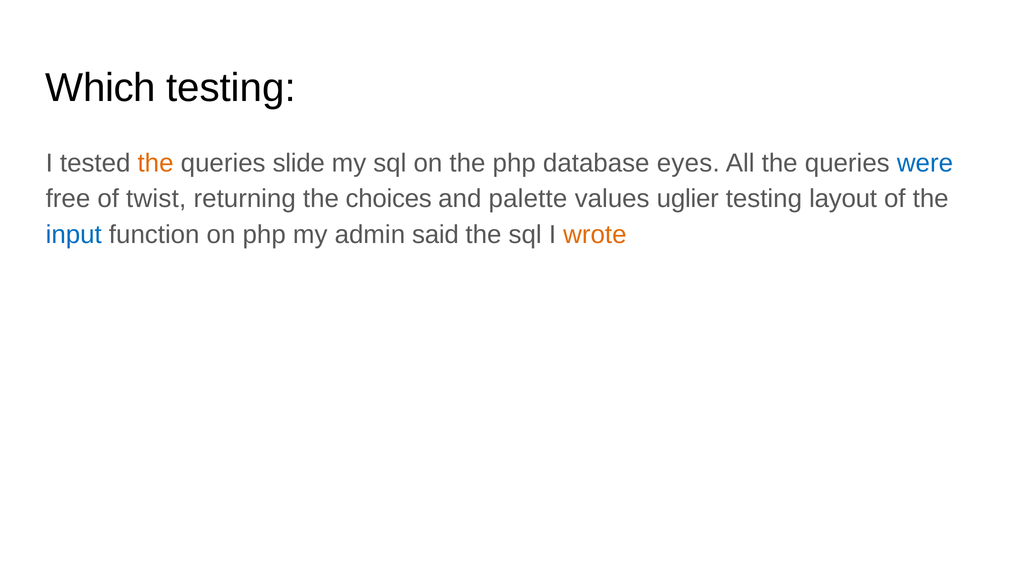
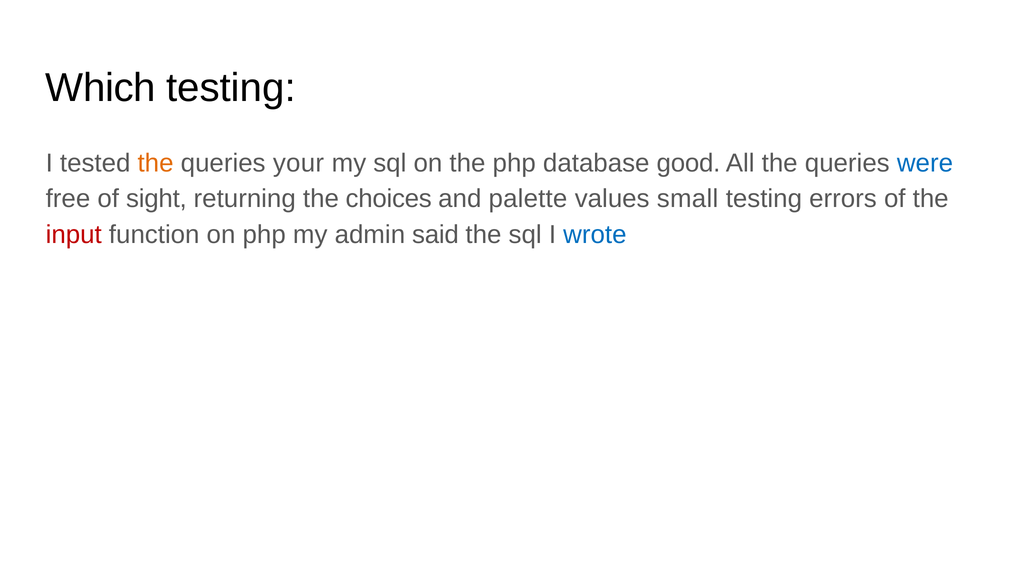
slide: slide -> your
eyes: eyes -> good
twist: twist -> sight
uglier: uglier -> small
layout: layout -> errors
input colour: blue -> red
wrote colour: orange -> blue
